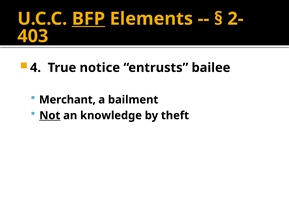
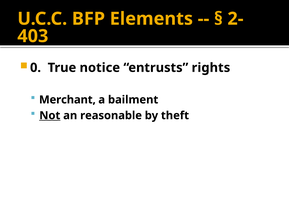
BFP underline: present -> none
4: 4 -> 0
bailee: bailee -> rights
knowledge: knowledge -> reasonable
